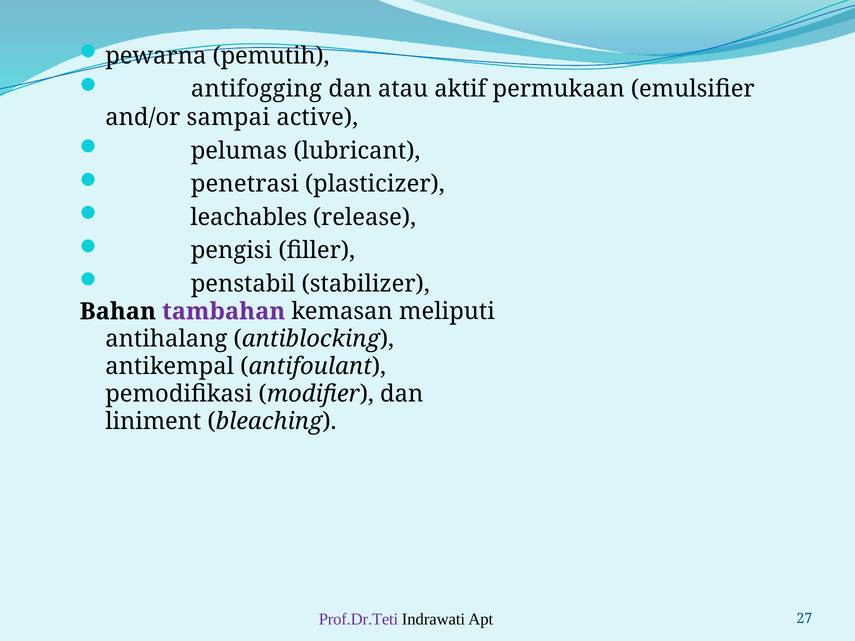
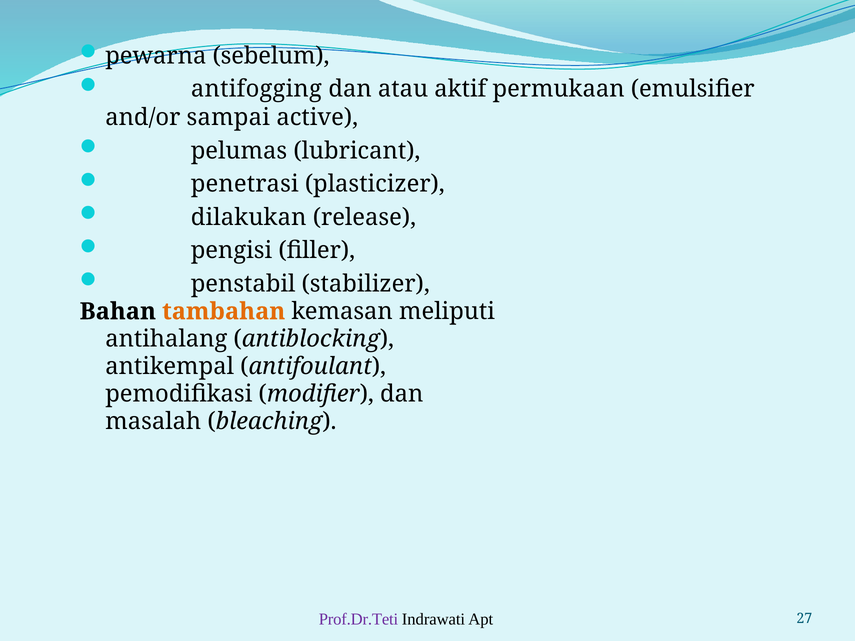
pemutih: pemutih -> sebelum
leachables: leachables -> dilakukan
tambahan colour: purple -> orange
liniment: liniment -> masalah
